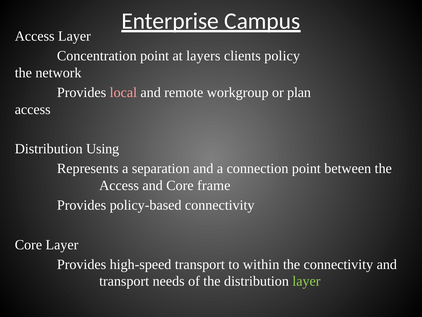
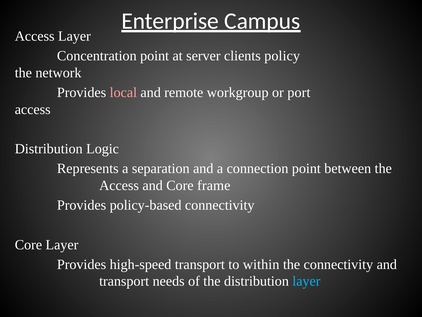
layers: layers -> server
plan: plan -> port
Using: Using -> Logic
layer at (306, 281) colour: light green -> light blue
